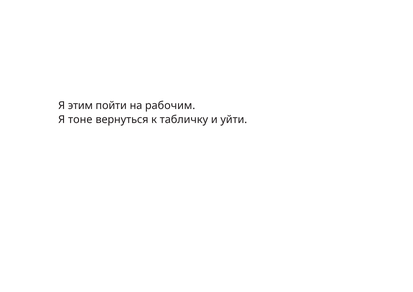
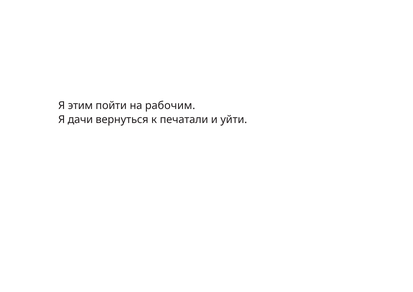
тоне: тоне -> дачи
табличку: табличку -> печатали
